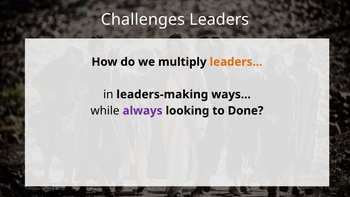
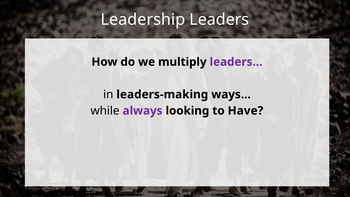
Challenges: Challenges -> Leadership
leaders… colour: orange -> purple
Done: Done -> Have
